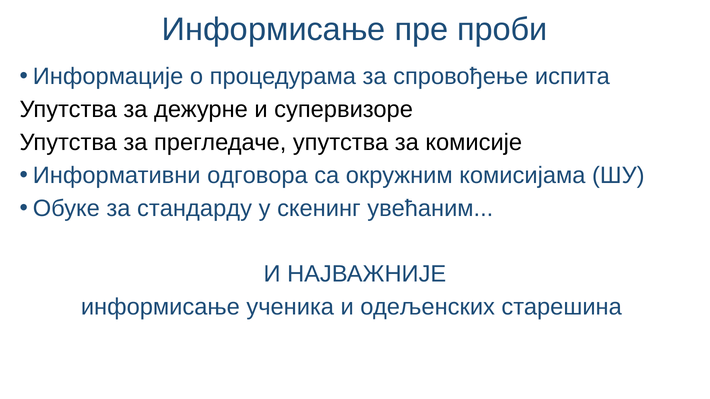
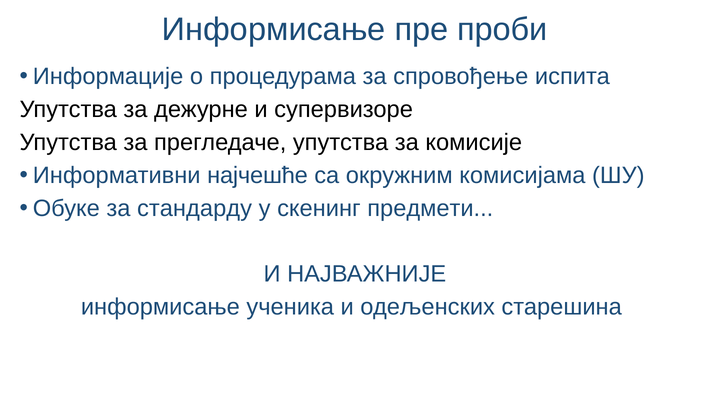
одговора: одговора -> најчешће
увећаним: увећаним -> предмети
